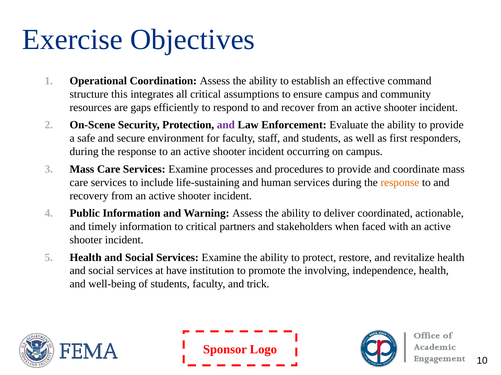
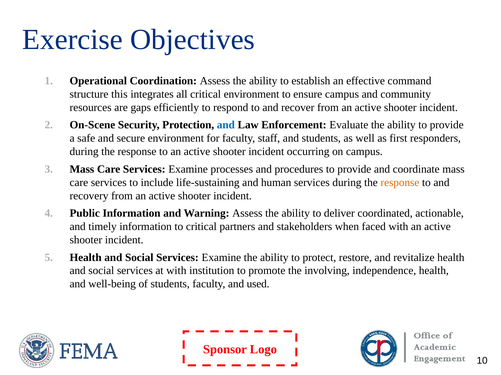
critical assumptions: assumptions -> environment
and at (226, 125) colour: purple -> blue
at have: have -> with
trick: trick -> used
